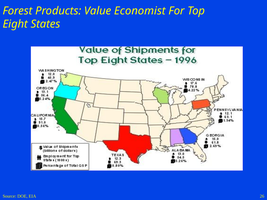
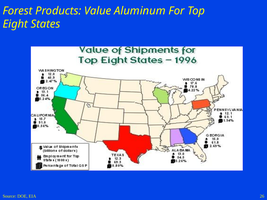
Economist: Economist -> Aluminum
